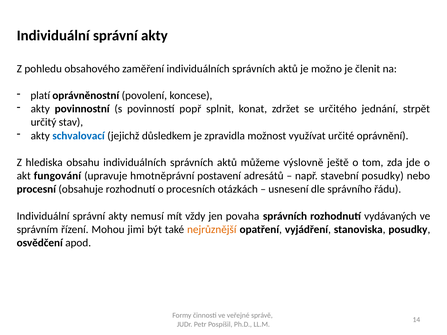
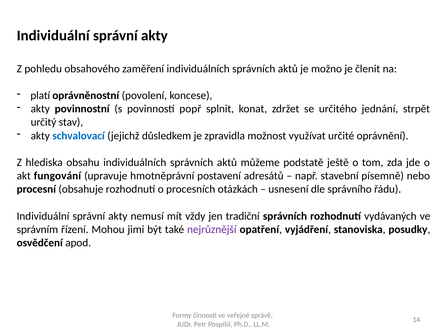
výslovně: výslovně -> podstatě
stavební posudky: posudky -> písemně
povaha: povaha -> tradiční
nejrůznější colour: orange -> purple
